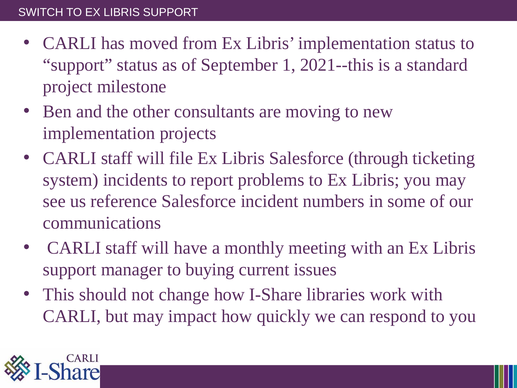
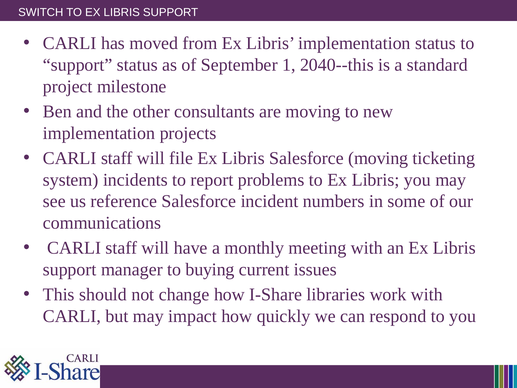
2021--this: 2021--this -> 2040--this
Salesforce through: through -> moving
